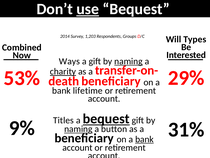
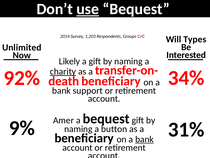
Combined: Combined -> Unlimited
Ways: Ways -> Likely
naming at (128, 61) underline: present -> none
29%: 29% -> 34%
53%: 53% -> 92%
lifetime: lifetime -> support
Titles: Titles -> Amer
bequest at (106, 118) underline: present -> none
naming at (78, 129) underline: present -> none
